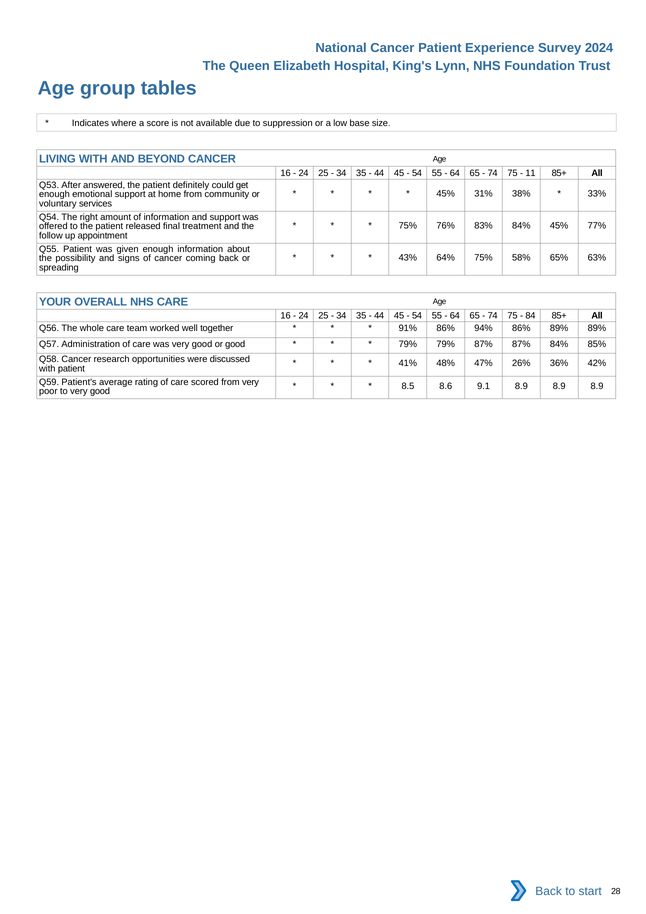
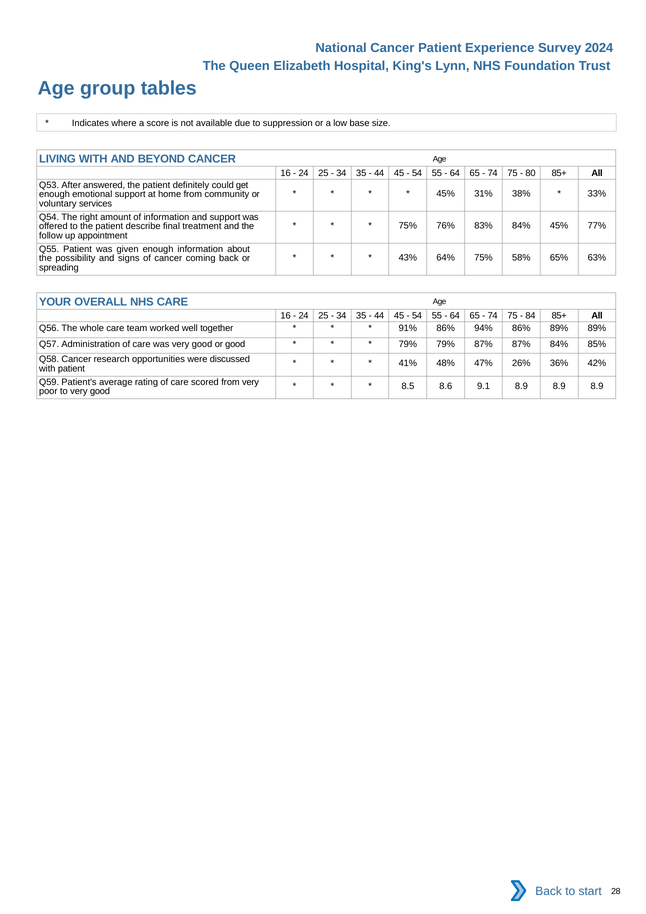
11: 11 -> 80
released: released -> describe
